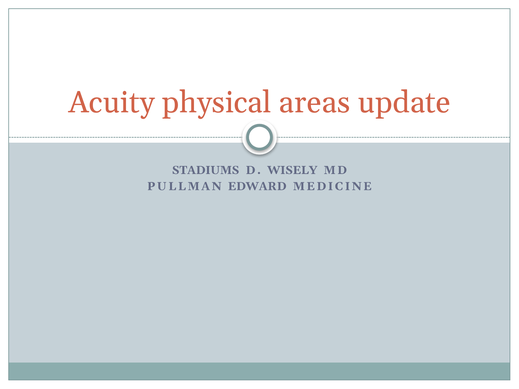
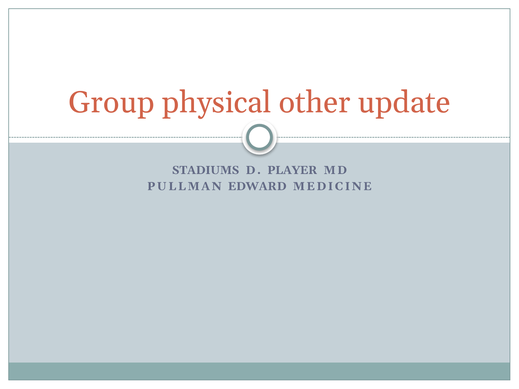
Acuity: Acuity -> Group
areas: areas -> other
WISELY: WISELY -> PLAYER
